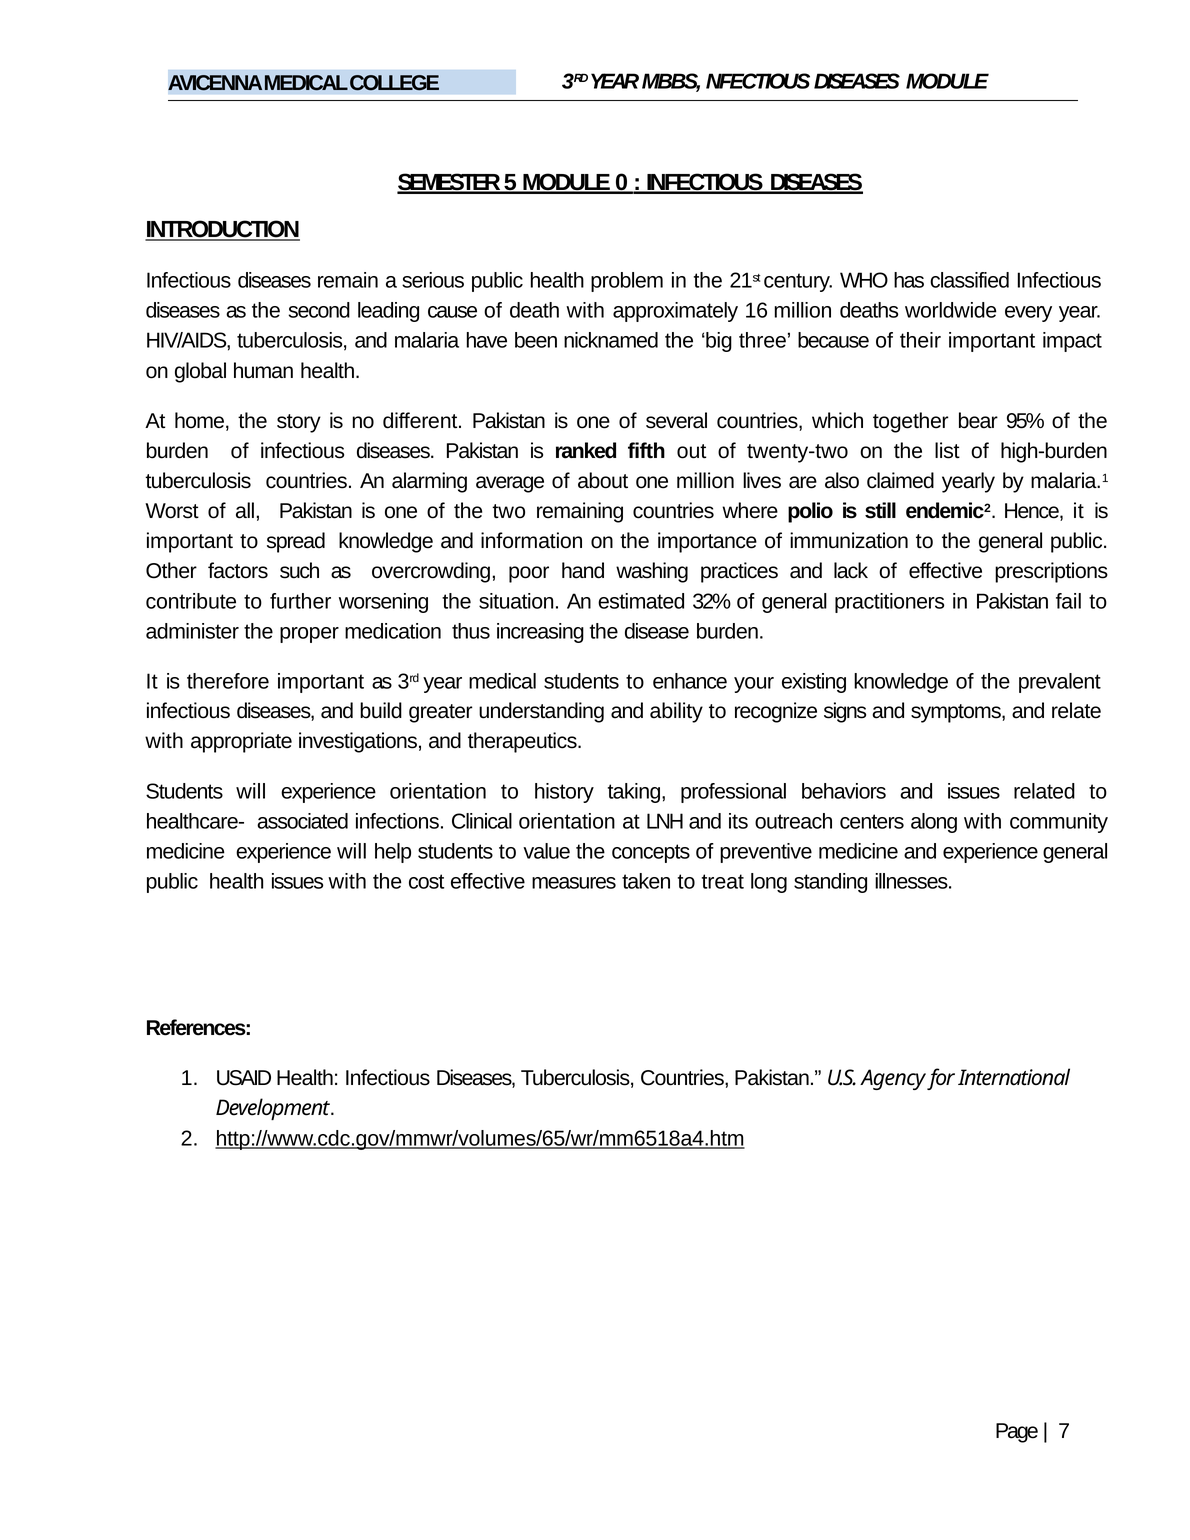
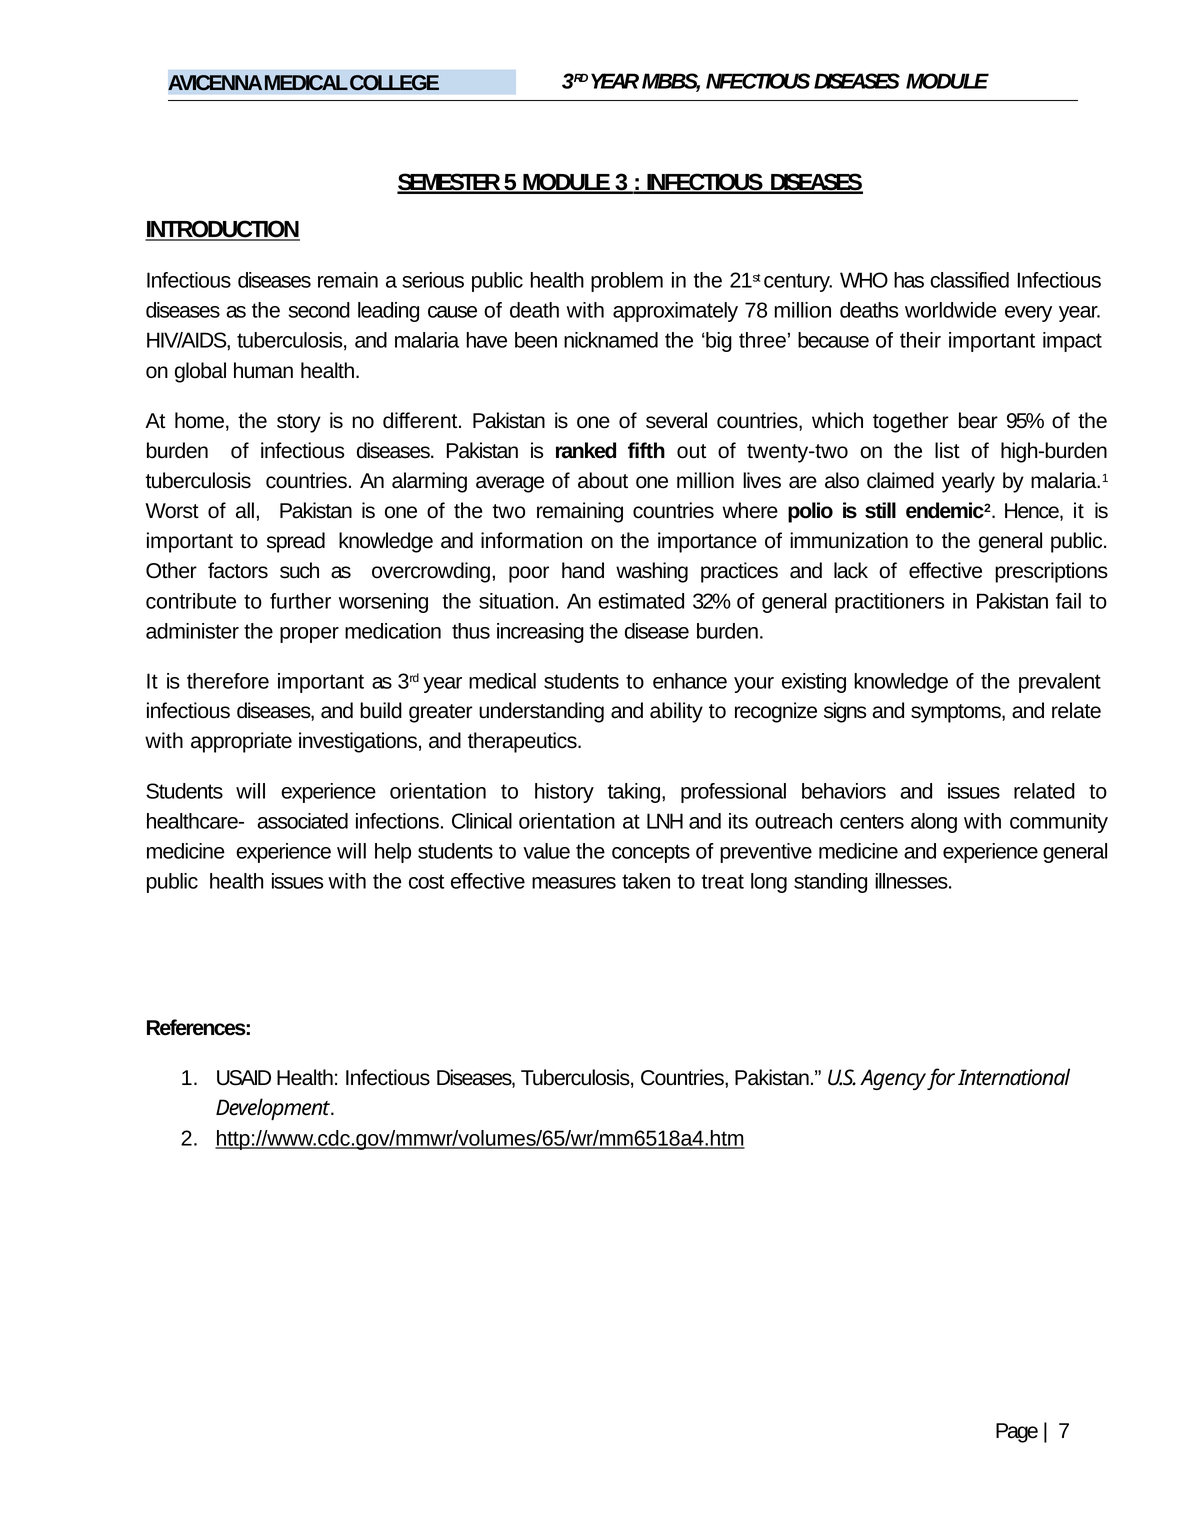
0: 0 -> 3
16: 16 -> 78
